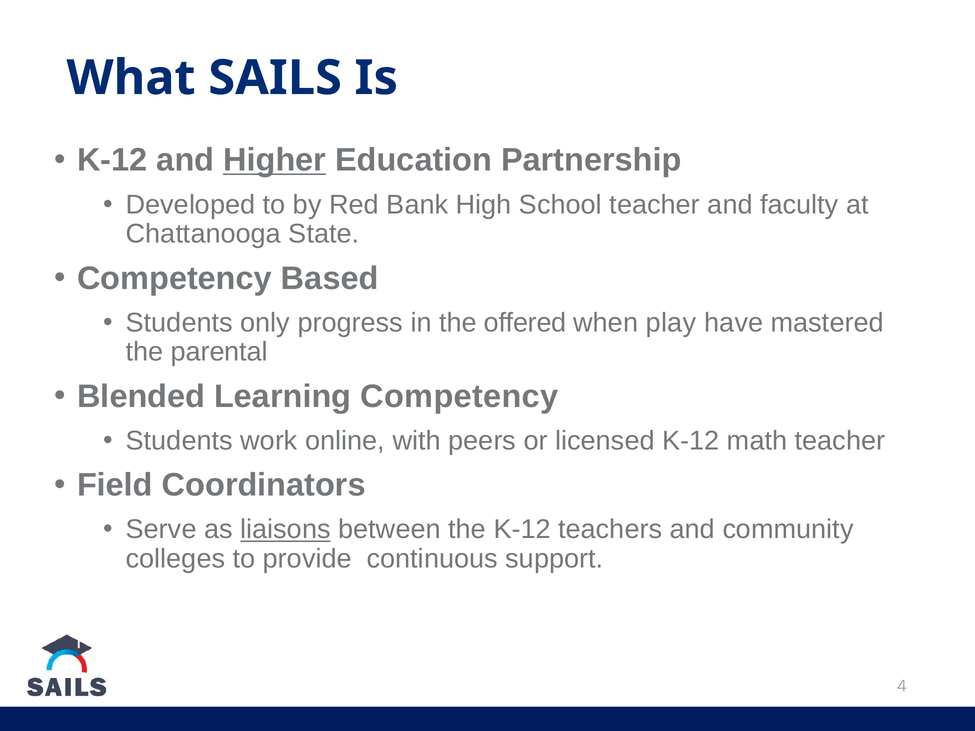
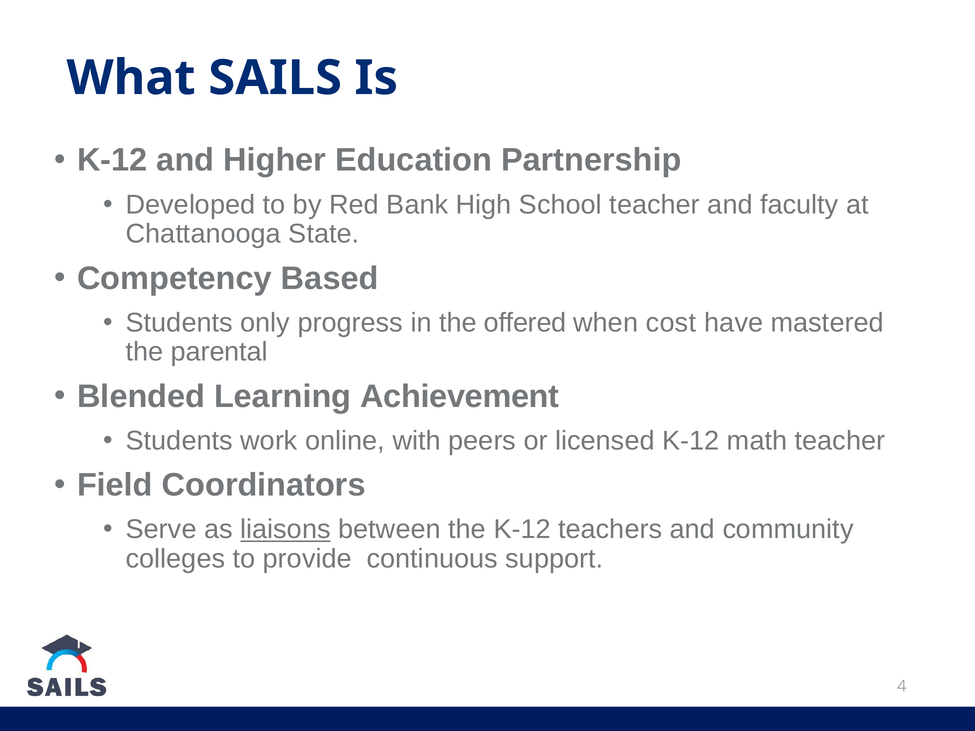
Higher underline: present -> none
play: play -> cost
Learning Competency: Competency -> Achievement
